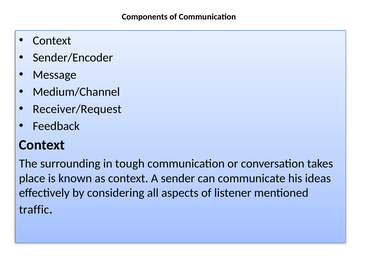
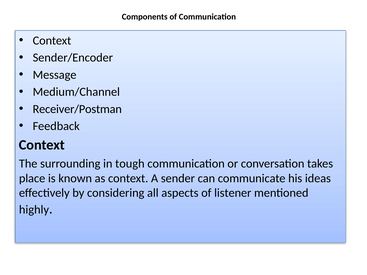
Receiver/Request: Receiver/Request -> Receiver/Postman
traffic: traffic -> highly
